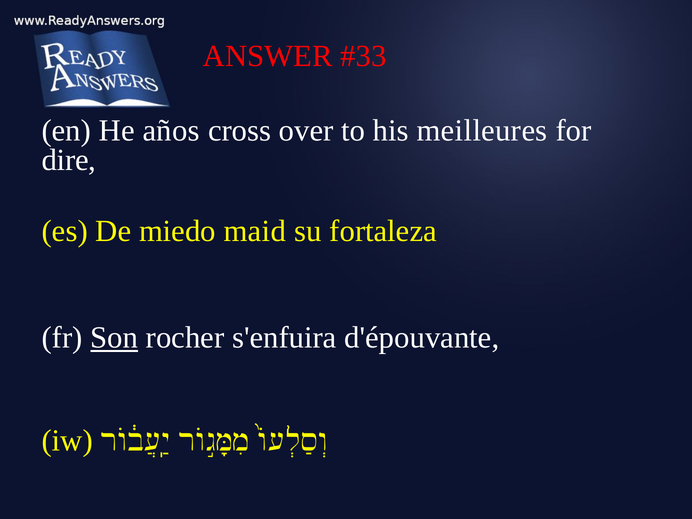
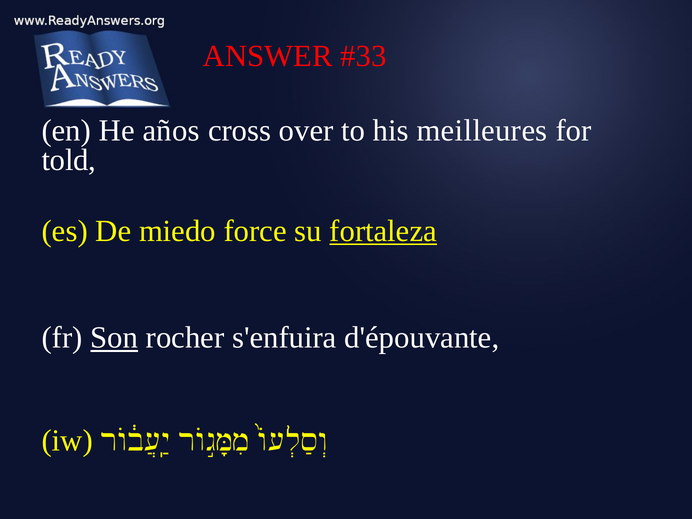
dire: dire -> told
maid: maid -> force
fortaleza underline: none -> present
